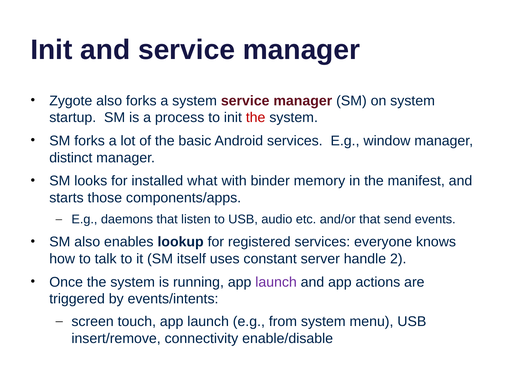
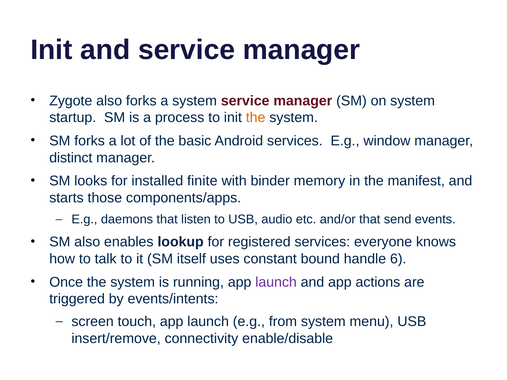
the at (256, 118) colour: red -> orange
what: what -> finite
server: server -> bound
2: 2 -> 6
